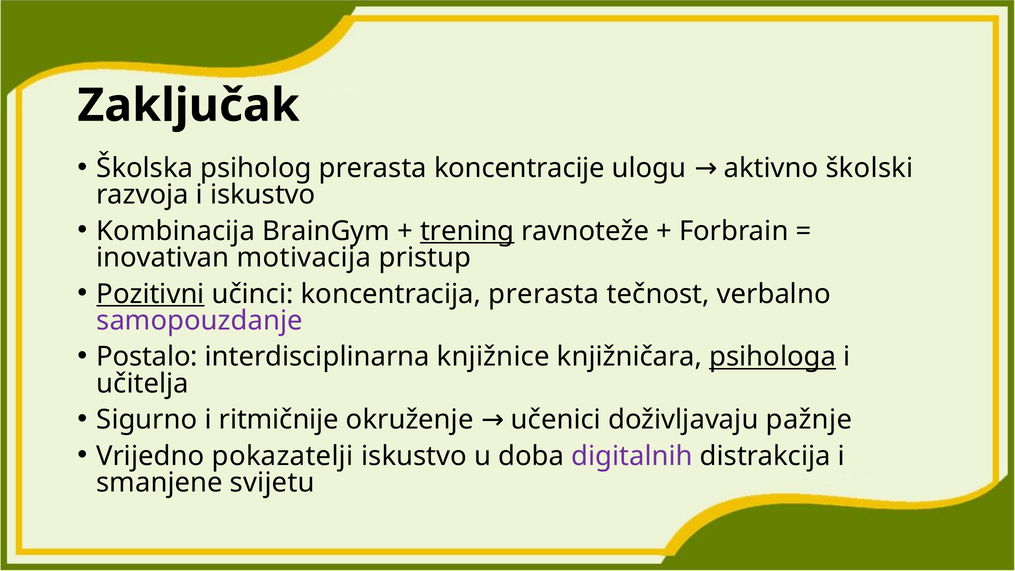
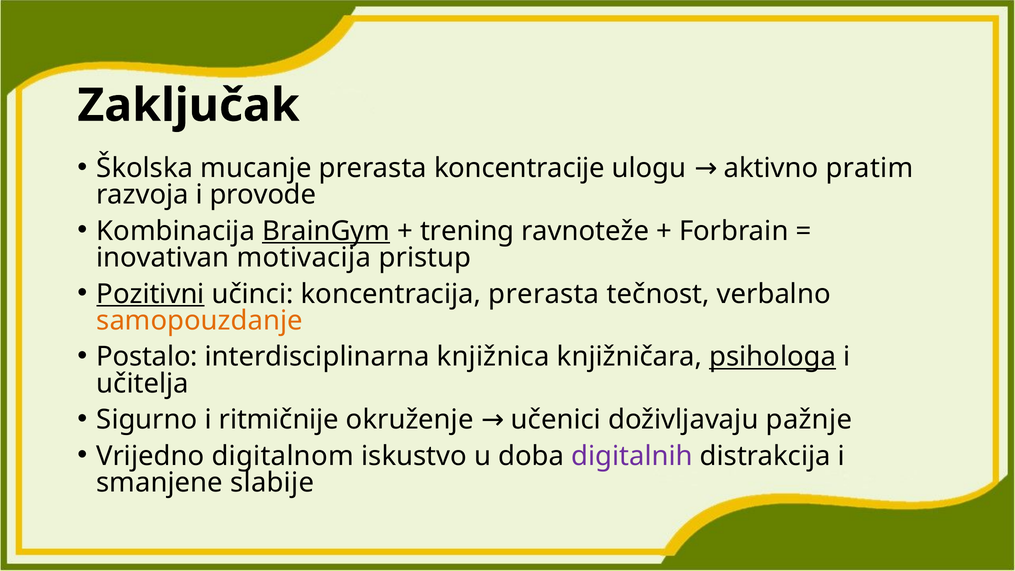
psiholog: psiholog -> mucanje
školski: školski -> pratim
i iskustvo: iskustvo -> provode
BrainGym underline: none -> present
trening underline: present -> none
samopouzdanje colour: purple -> orange
knjižnice: knjižnice -> knjižnica
pokazatelji: pokazatelji -> digitalnom
svijetu: svijetu -> slabije
